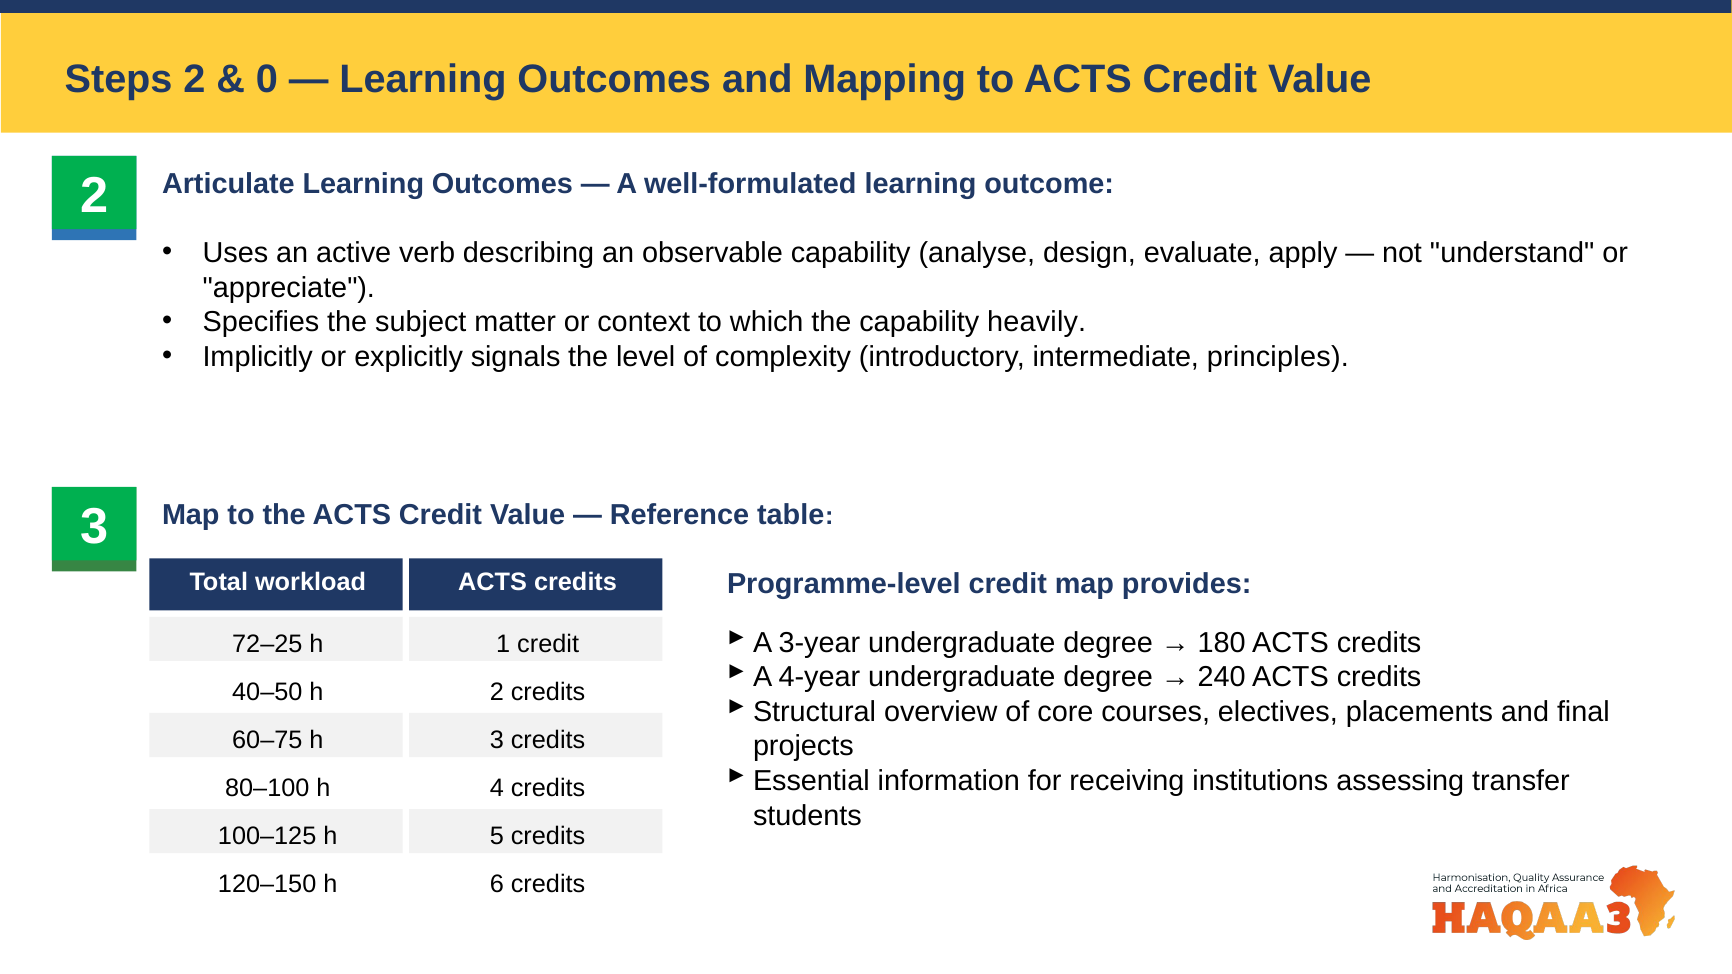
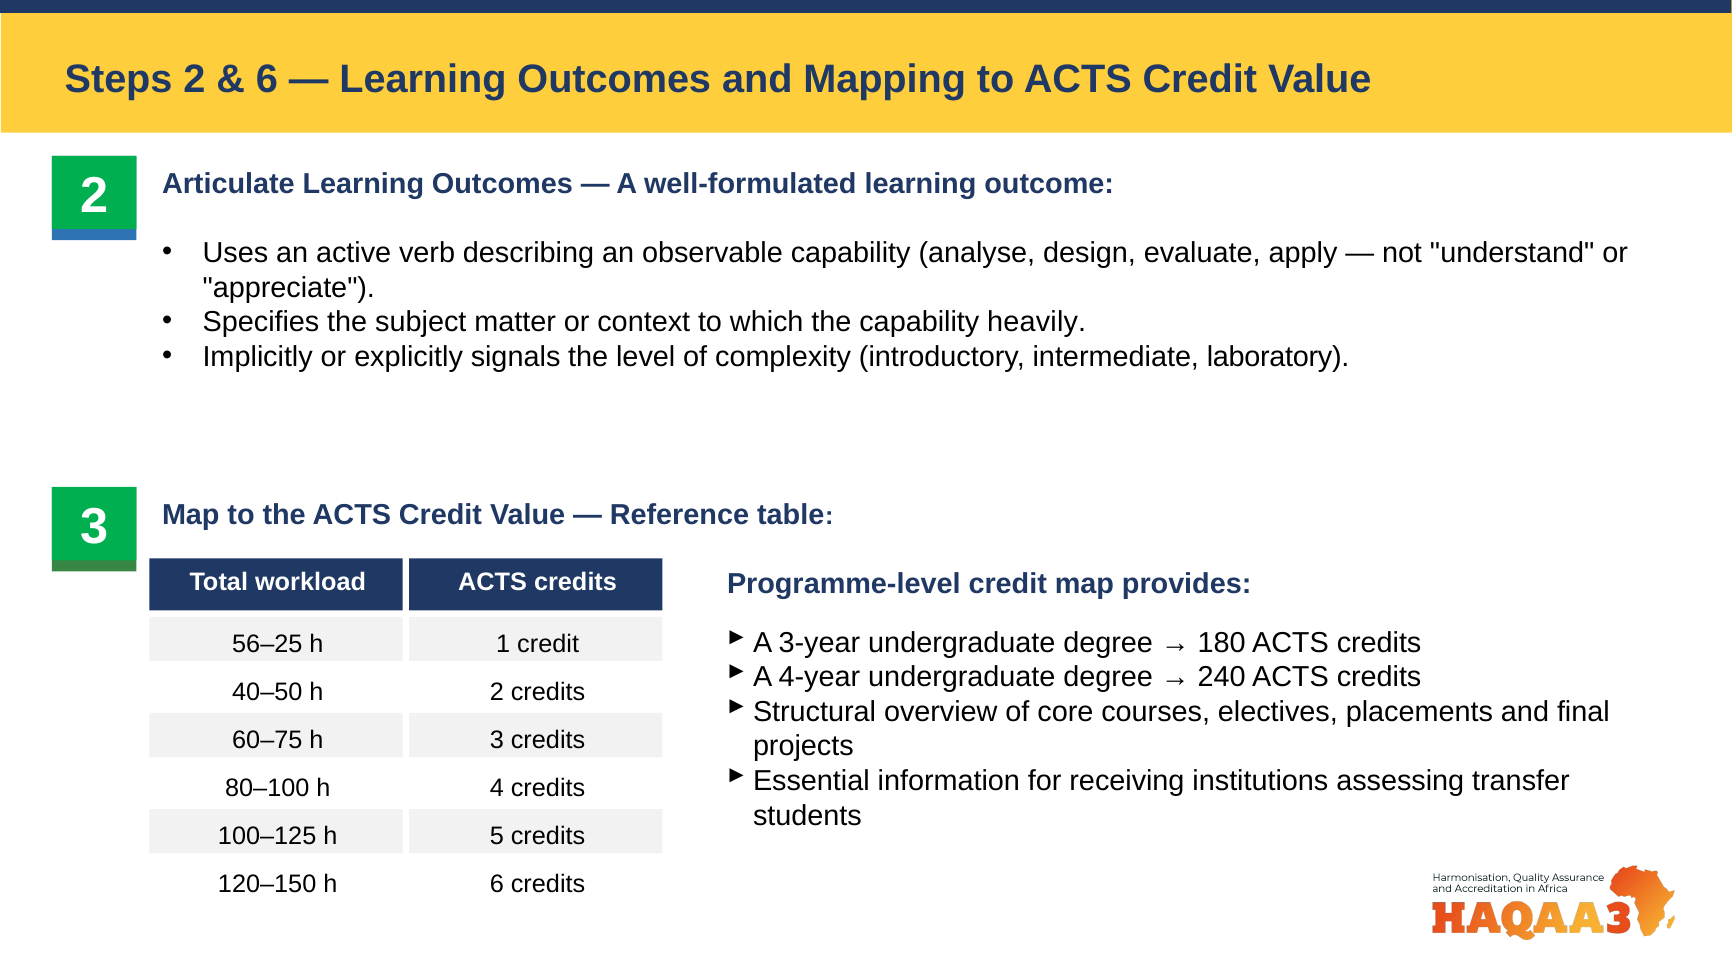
0 at (267, 79): 0 -> 6
principles: principles -> laboratory
72–25: 72–25 -> 56–25
